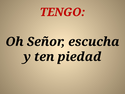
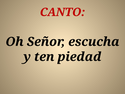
TENGO: TENGO -> CANTO
